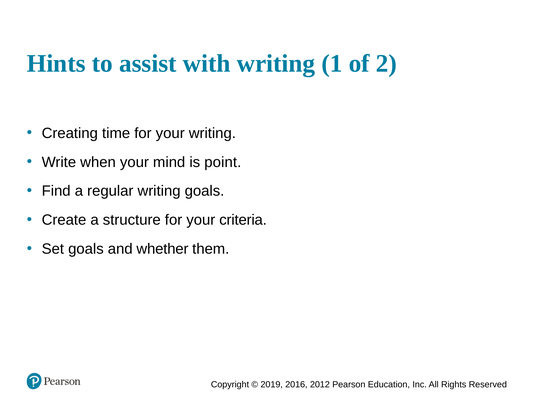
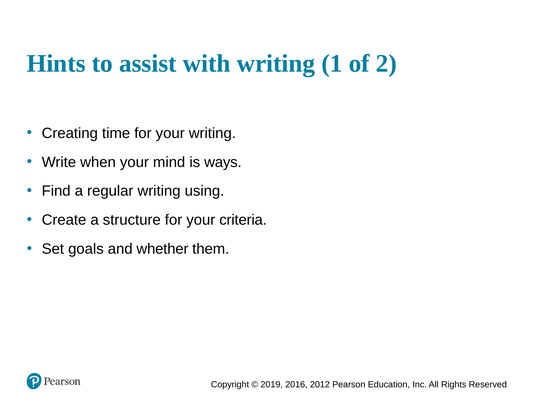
point: point -> ways
writing goals: goals -> using
